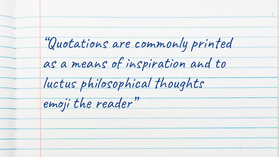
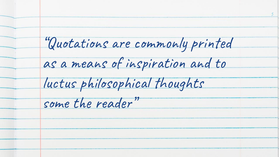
emoji: emoji -> some
